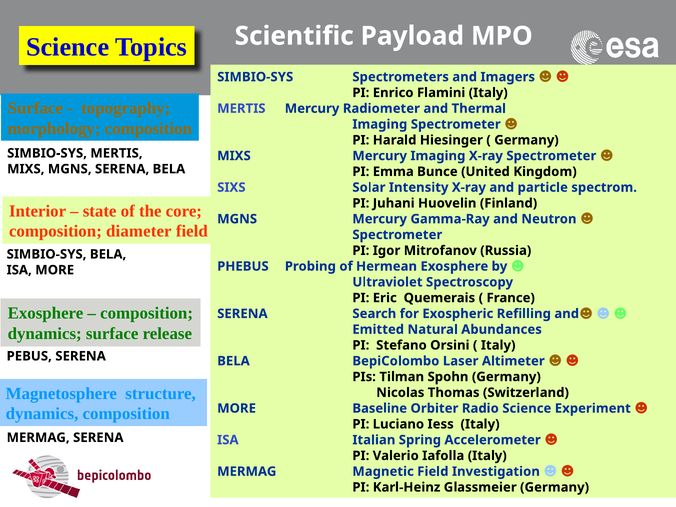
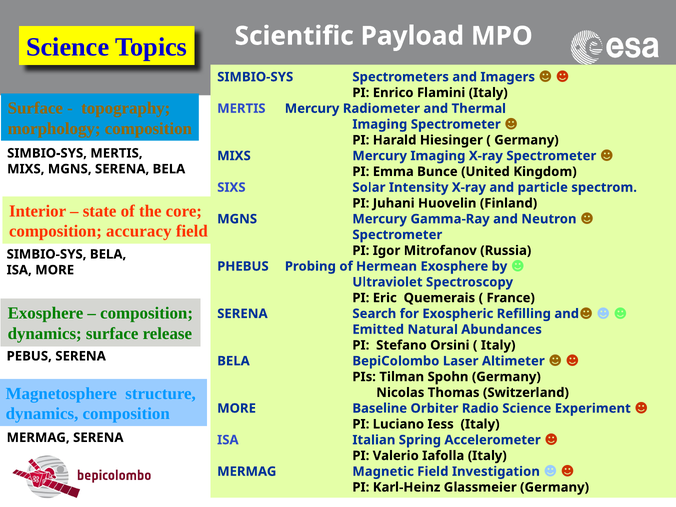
diameter: diameter -> accuracy
